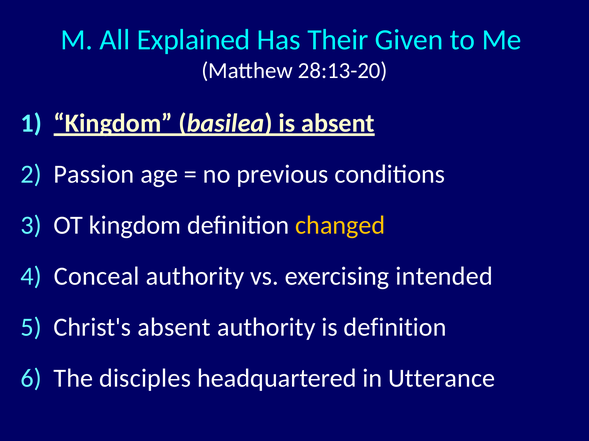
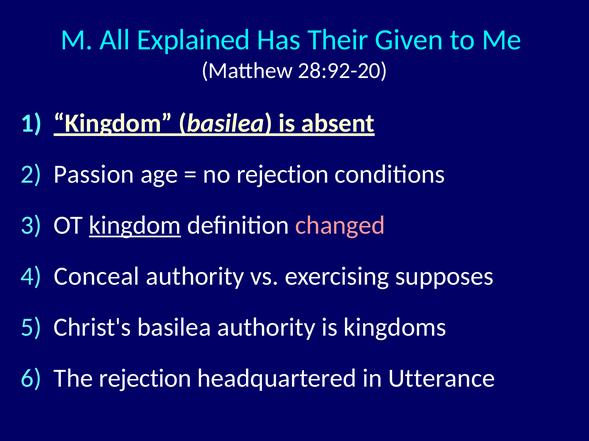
28:13-20: 28:13-20 -> 28:92-20
no previous: previous -> rejection
kingdom at (135, 226) underline: none -> present
changed colour: yellow -> pink
intended: intended -> supposes
Christ's absent: absent -> basilea
is definition: definition -> kingdoms
The disciples: disciples -> rejection
